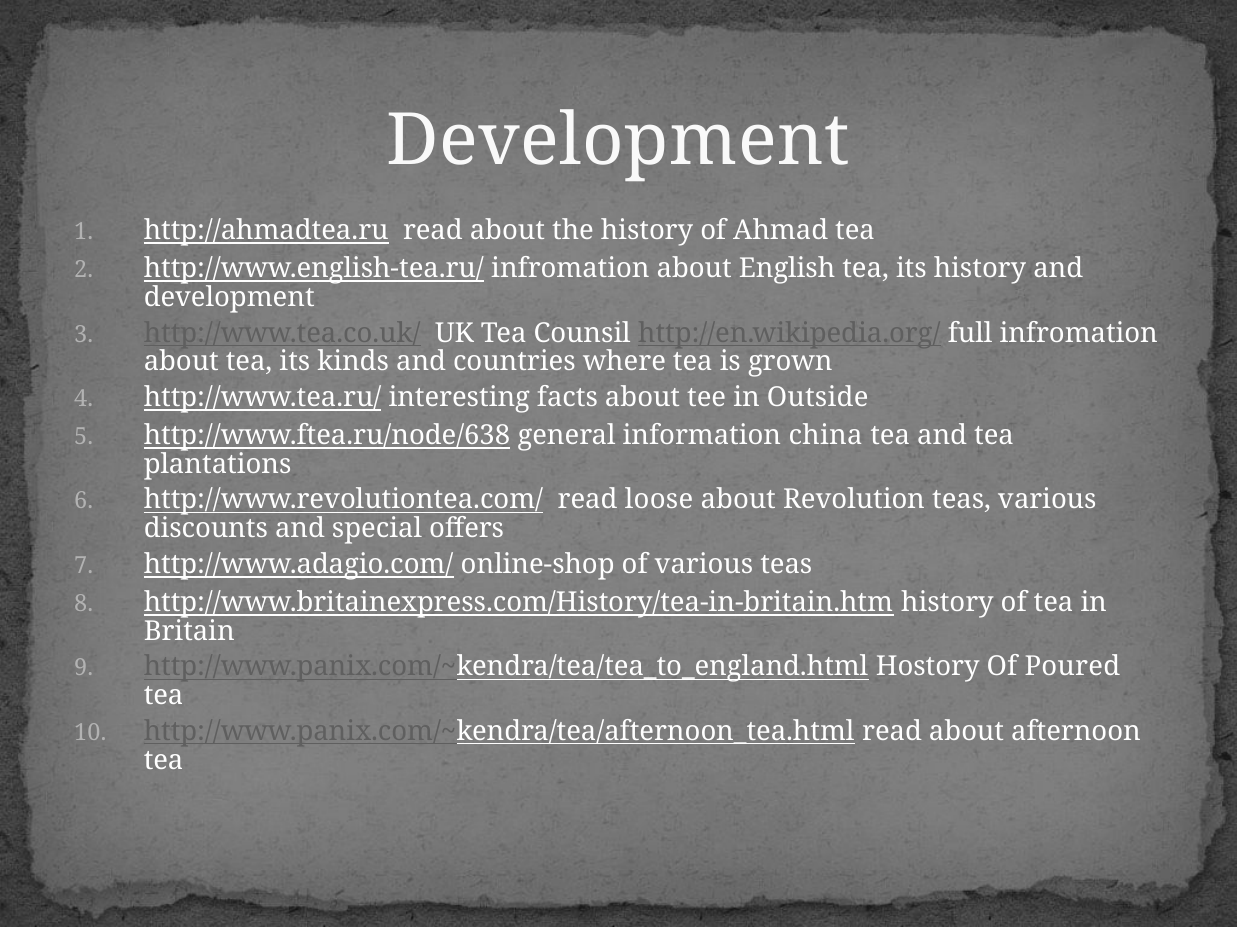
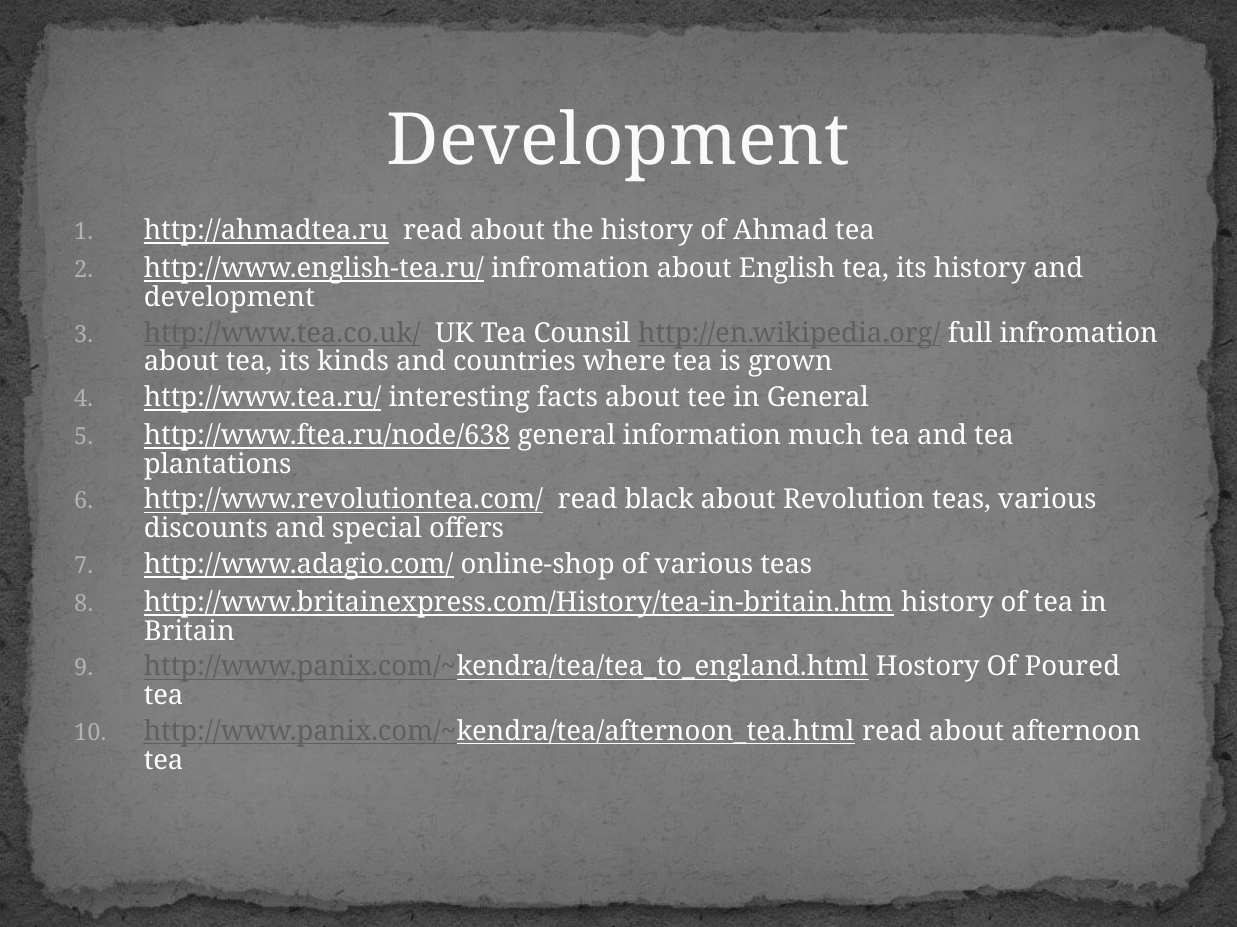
in Outside: Outside -> General
china: china -> much
loose: loose -> black
